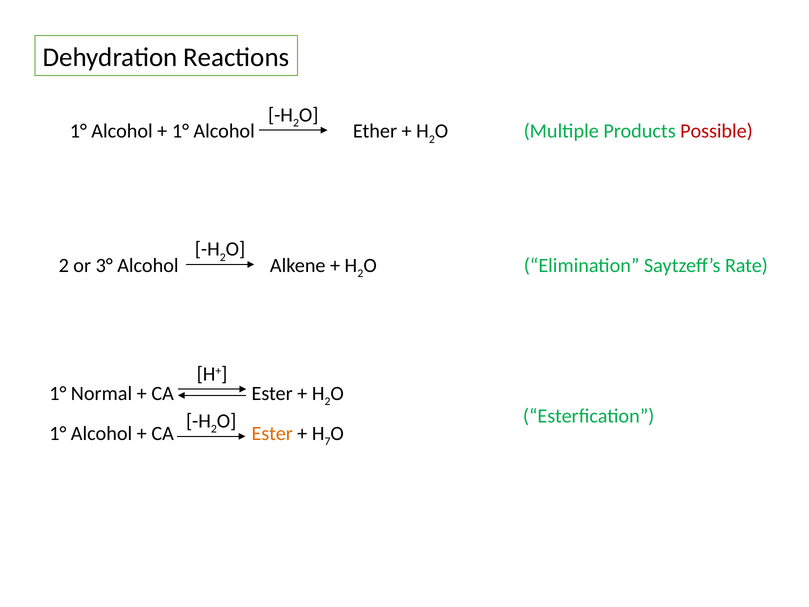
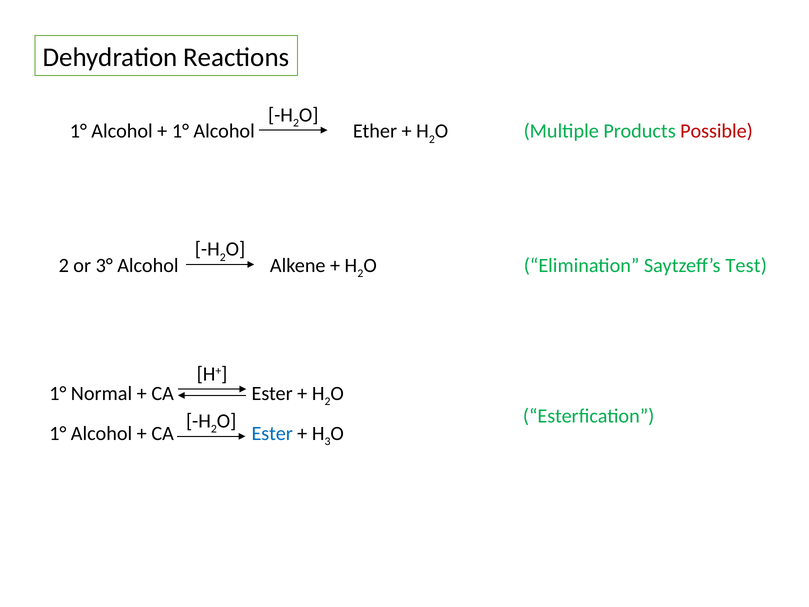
Rate: Rate -> Test
Ester at (272, 433) colour: orange -> blue
7: 7 -> 3
